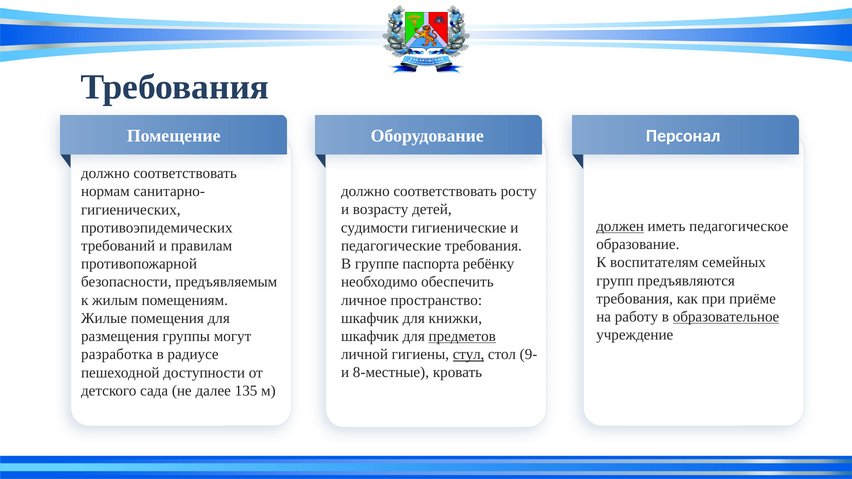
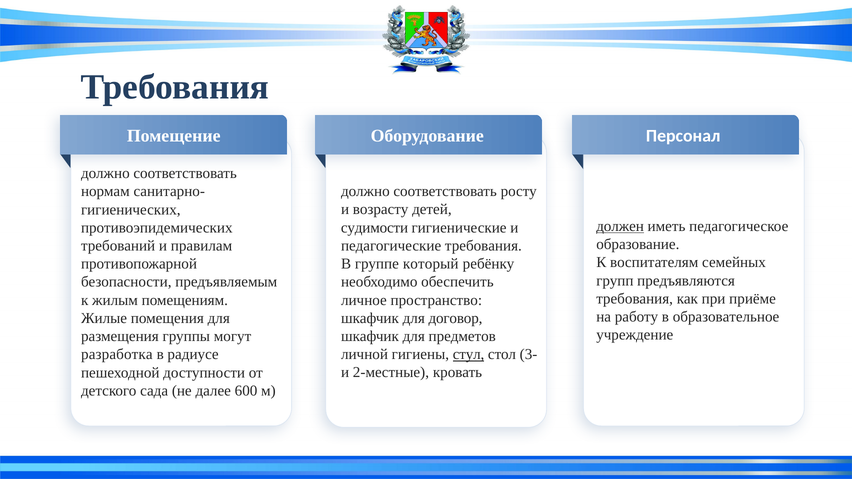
паспорта: паспорта -> который
образовательное underline: present -> none
книжки: книжки -> договор
предметов underline: present -> none
9-: 9- -> 3-
8-местные: 8-местные -> 2-местные
135: 135 -> 600
